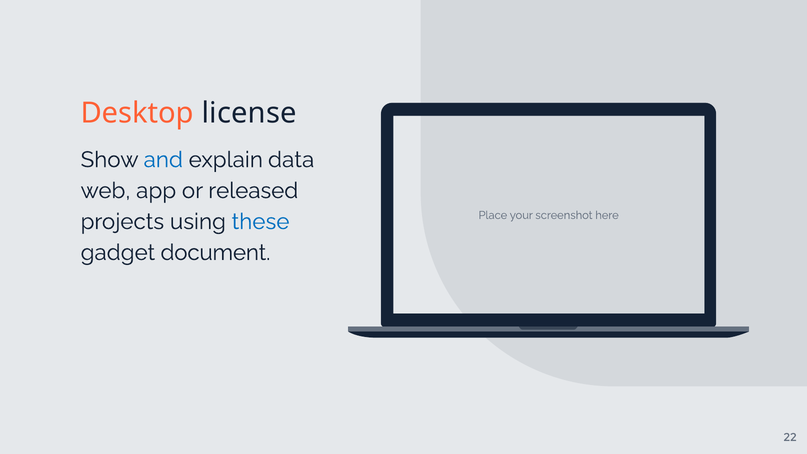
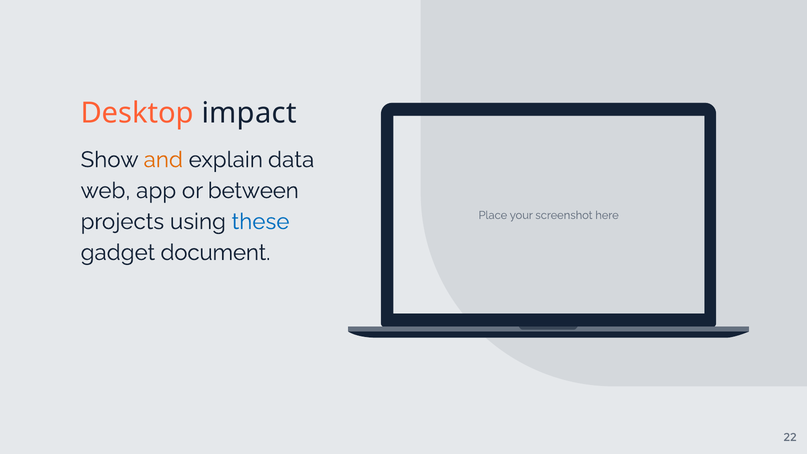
license: license -> impact
and colour: blue -> orange
released: released -> between
